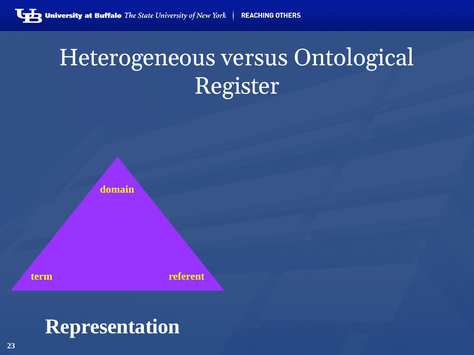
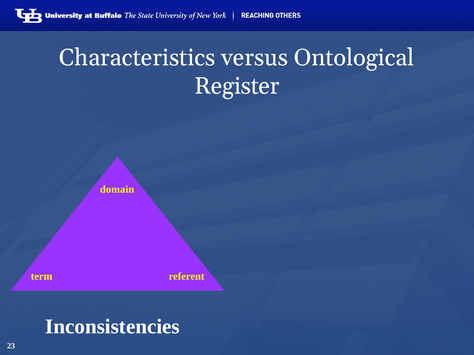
Heterogeneous: Heterogeneous -> Characteristics
Representation: Representation -> Inconsistencies
